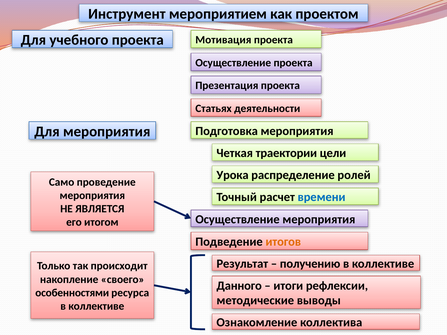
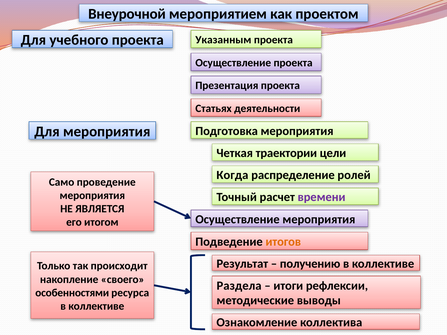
Инструмент: Инструмент -> Внеурочной
Мотивация: Мотивация -> Указанным
Урока: Урока -> Когда
времени colour: blue -> purple
Данного: Данного -> Раздела
